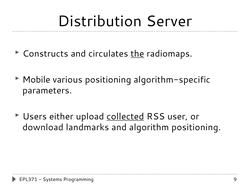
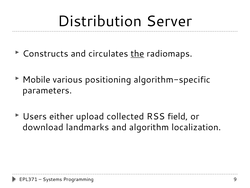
collected underline: present -> none
user: user -> field
algorithm positioning: positioning -> localization
